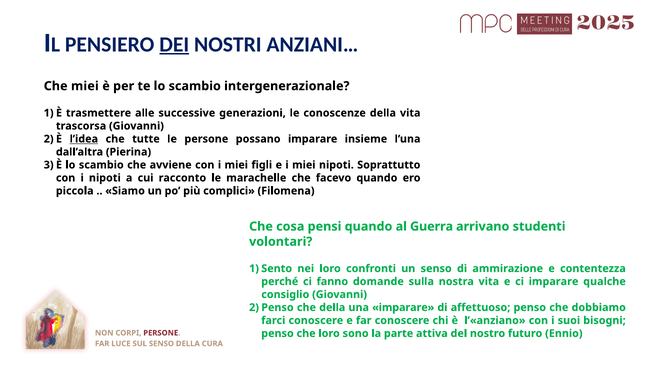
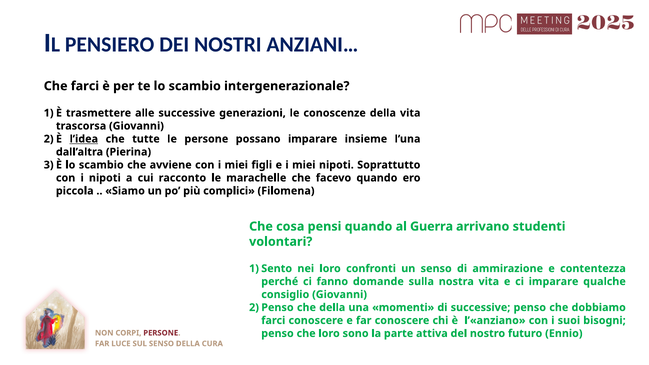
DEI underline: present -> none
Che miei: miei -> farci
una imparare: imparare -> momenti
di affettuoso: affettuoso -> successive
